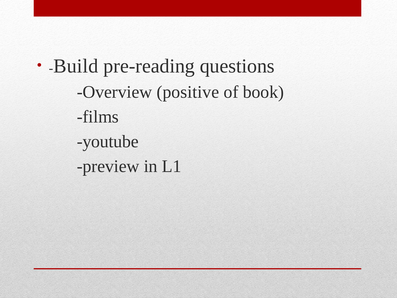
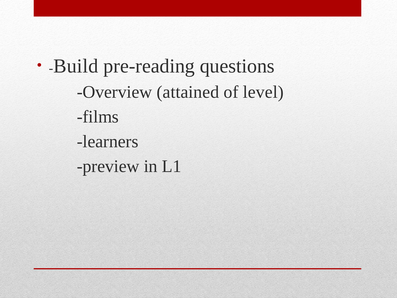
positive: positive -> attained
book: book -> level
youtube: youtube -> learners
